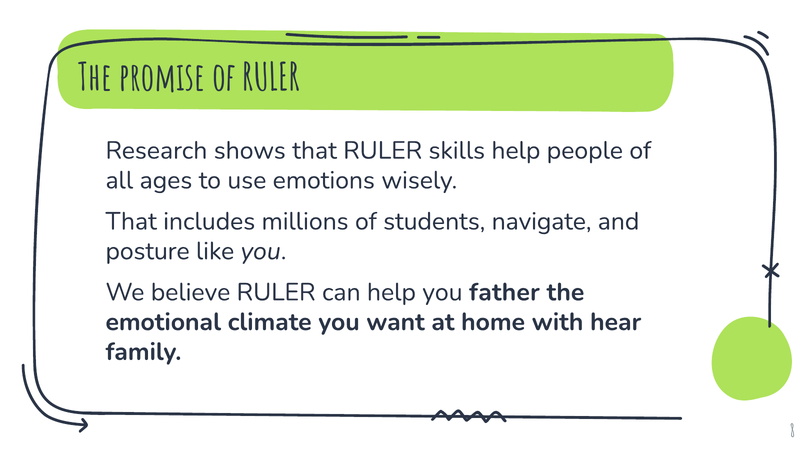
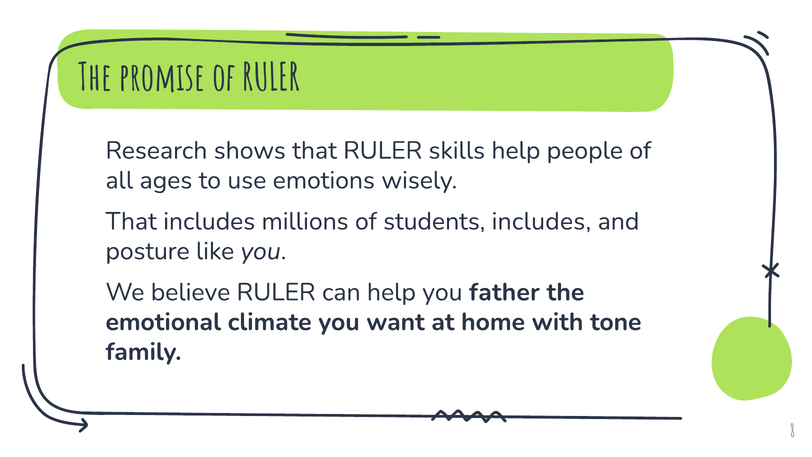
students navigate: navigate -> includes
hear: hear -> tone
